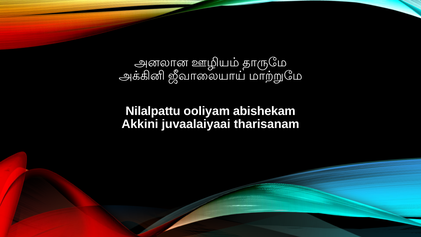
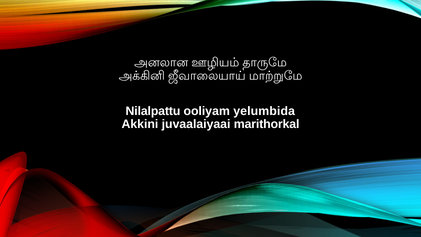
abishekam: abishekam -> yelumbida
tharisanam: tharisanam -> marithorkal
